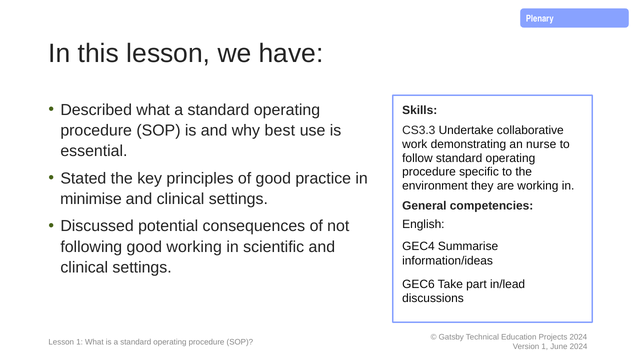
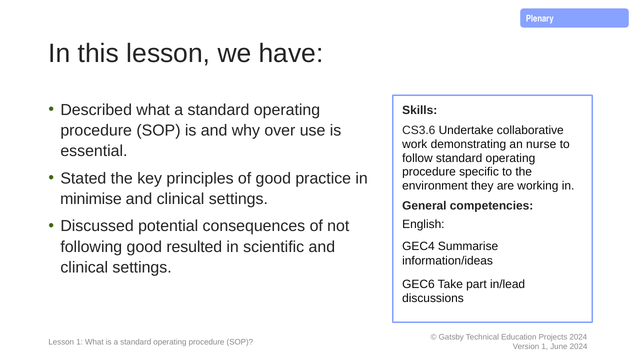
best: best -> over
CS3.3: CS3.3 -> CS3.6
good working: working -> resulted
